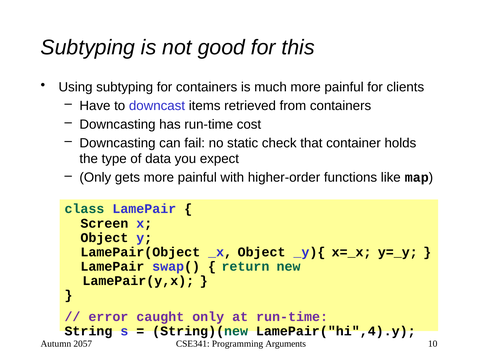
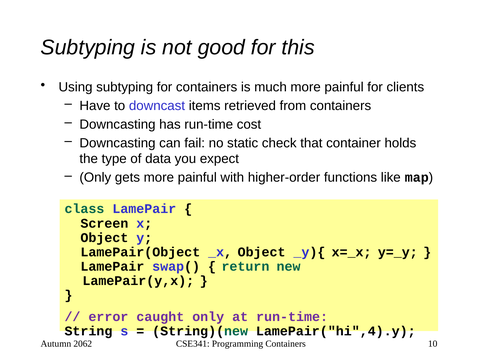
2057: 2057 -> 2062
Programming Arguments: Arguments -> Containers
